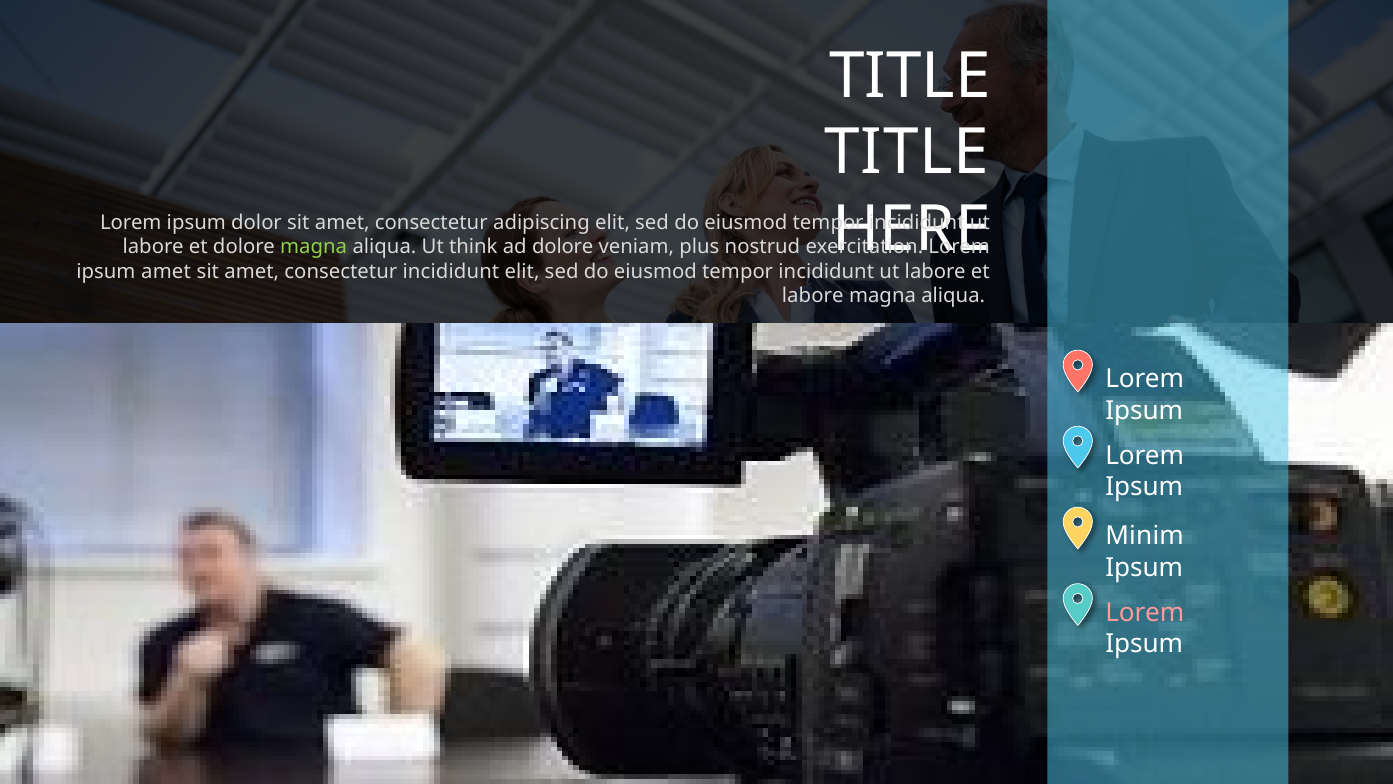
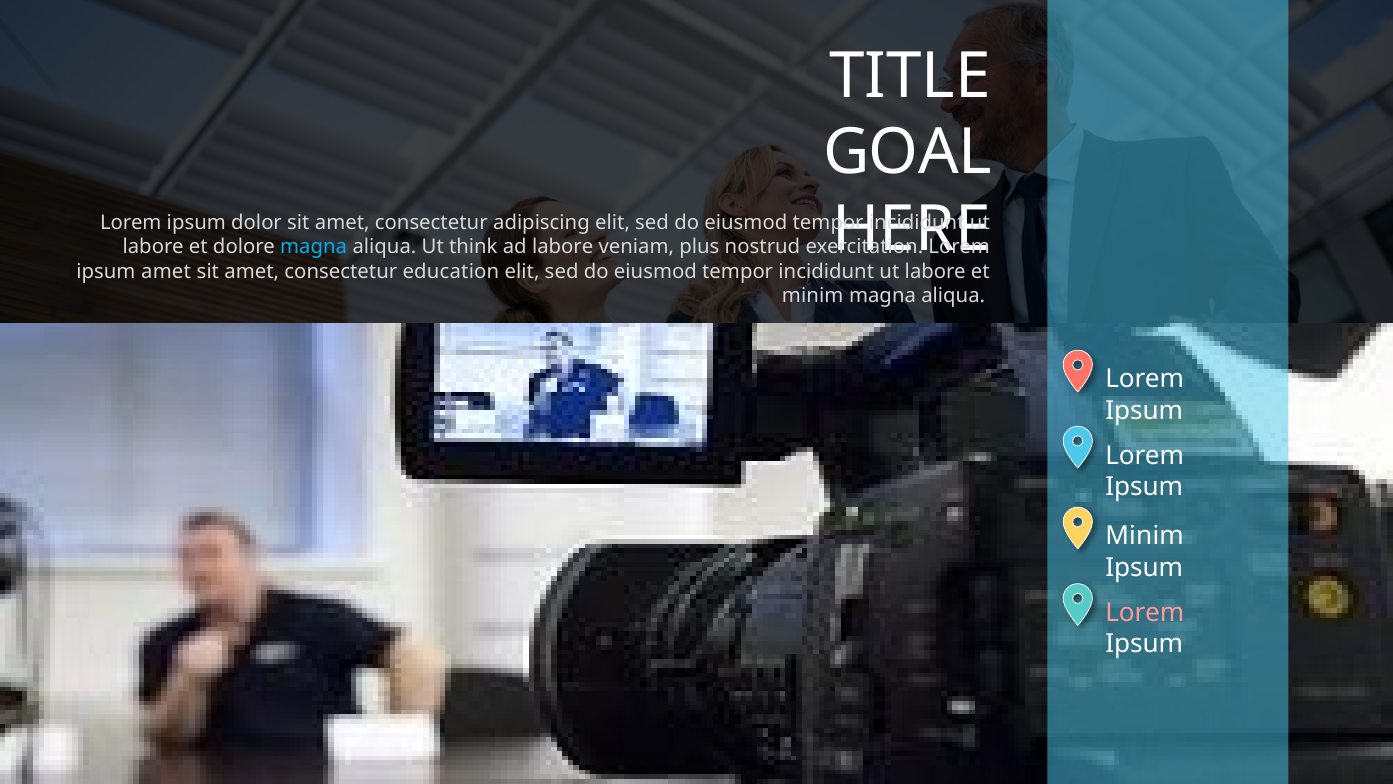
TITLE at (907, 153): TITLE -> GOAL
magna at (314, 247) colour: light green -> light blue
ad dolore: dolore -> labore
consectetur incididunt: incididunt -> education
labore at (813, 296): labore -> minim
